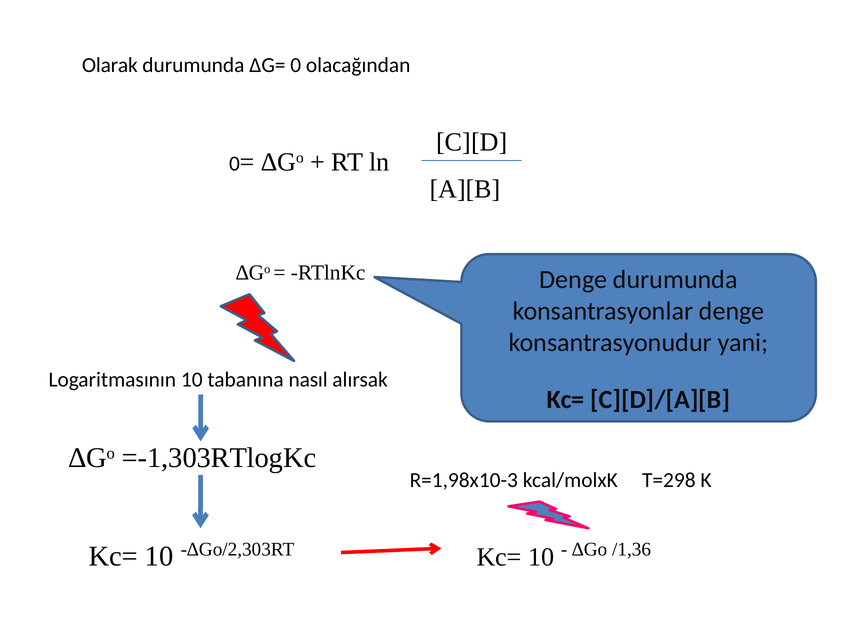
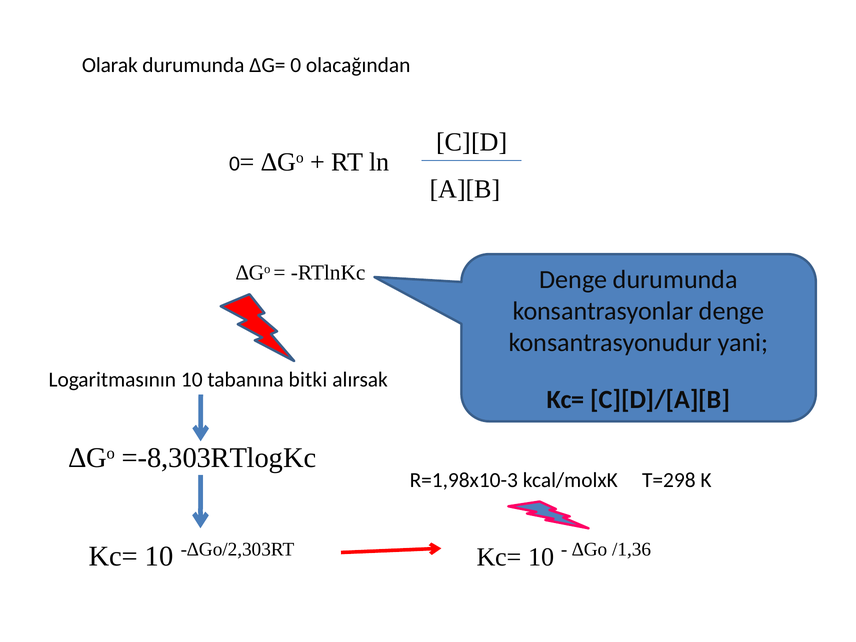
nasıl: nasıl -> bitki
=-1,303RTlogKc: =-1,303RTlogKc -> =-8,303RTlogKc
